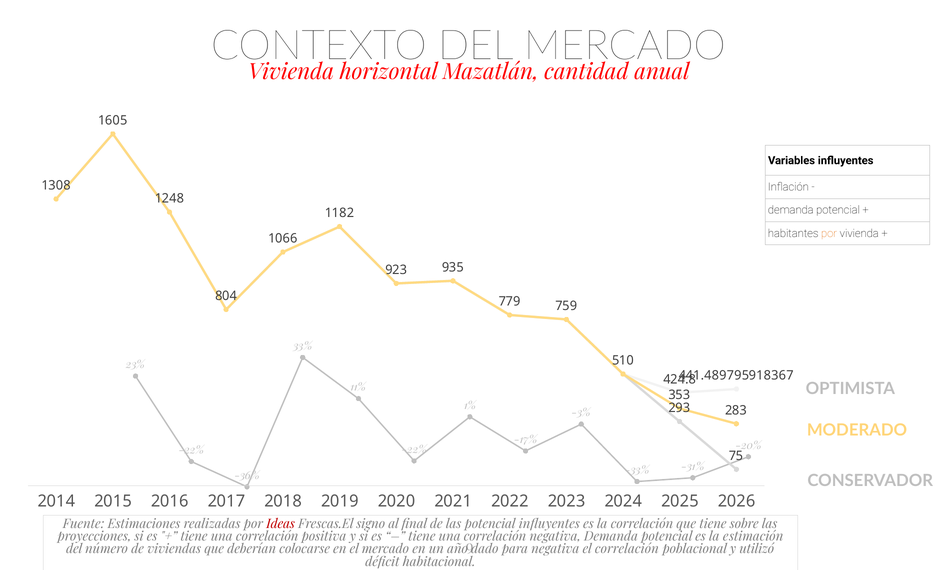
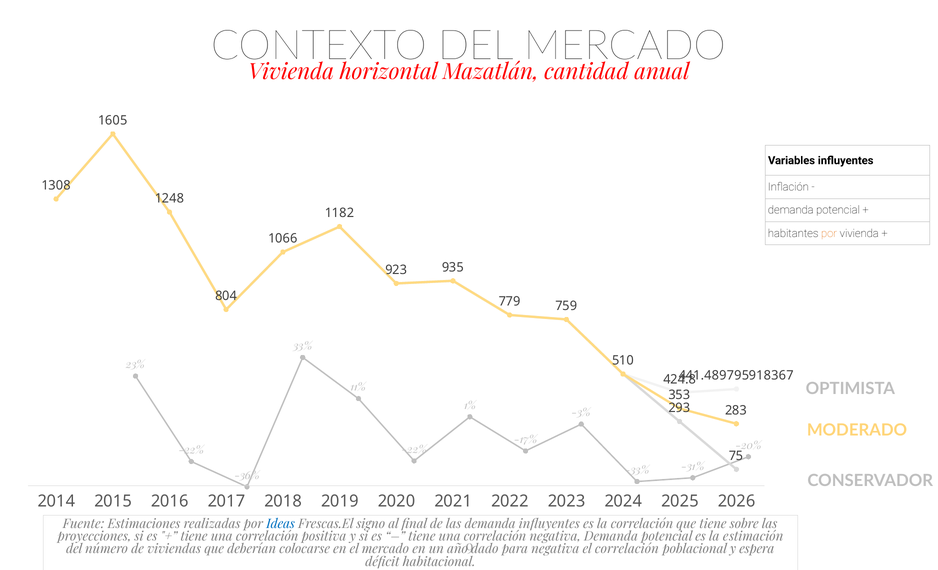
Ideas colour: red -> blue
las potencial: potencial -> demanda
utilizó: utilizó -> espera
